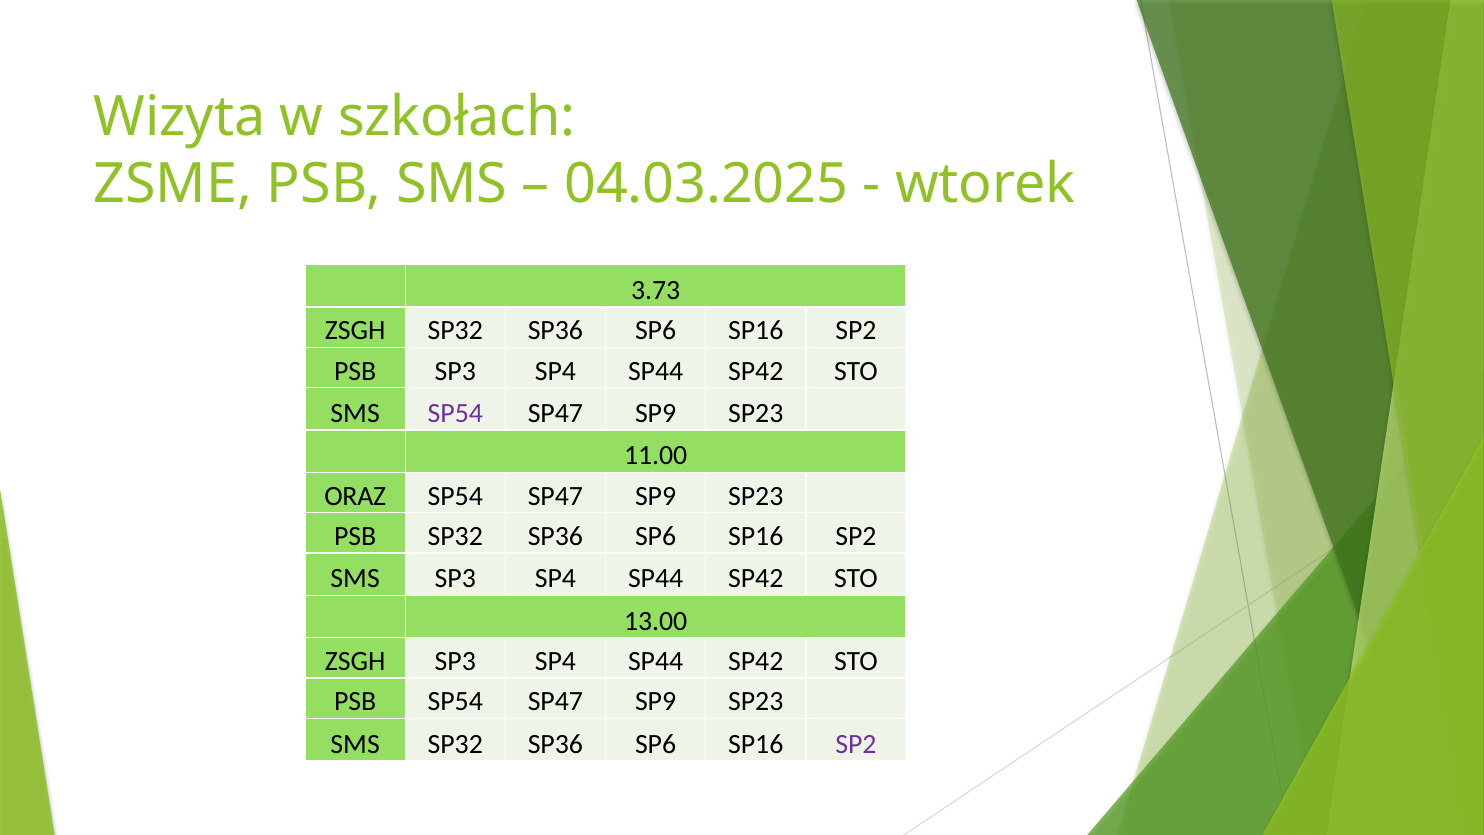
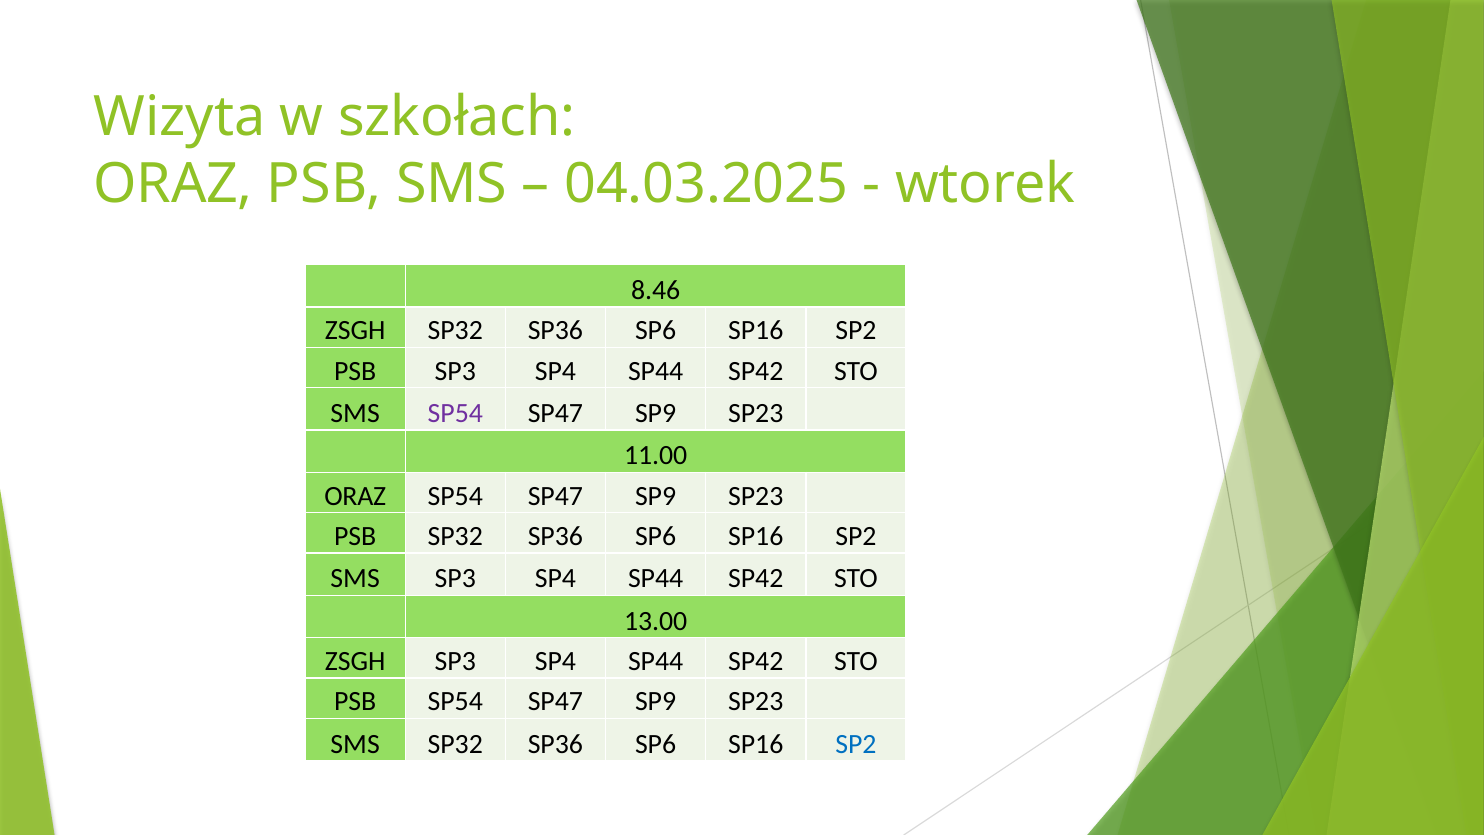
ZSME at (173, 184): ZSME -> ORAZ
3.73: 3.73 -> 8.46
SP2 at (856, 744) colour: purple -> blue
